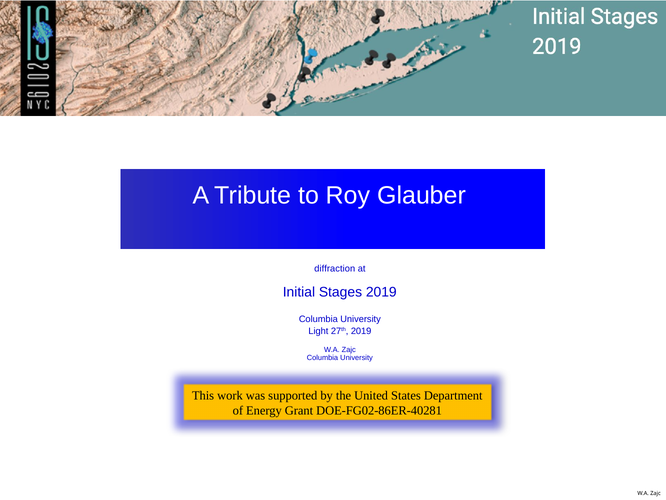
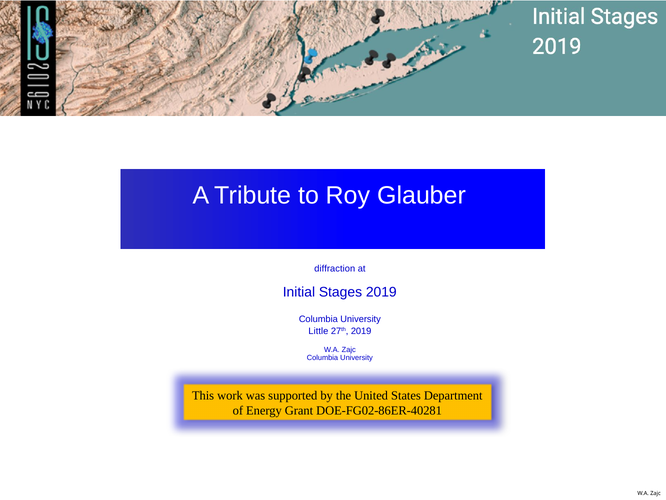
Light: Light -> Little
